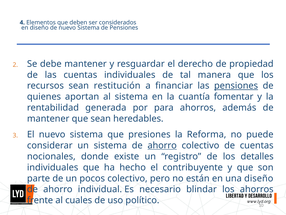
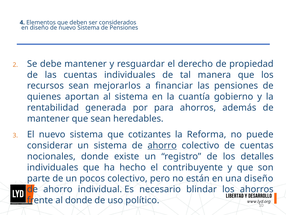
restitución: restitución -> mejorarlos
pensiones at (236, 86) underline: present -> none
fomentar: fomentar -> gobierno
presiones: presiones -> cotizantes
al cuales: cuales -> donde
